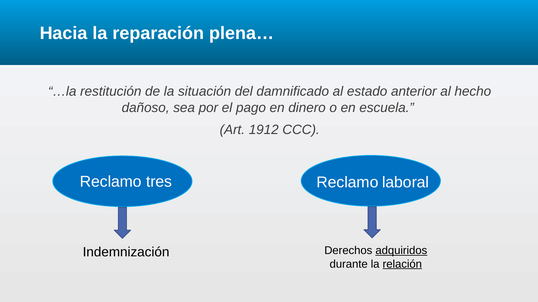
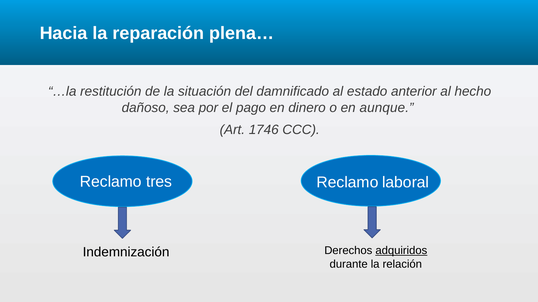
escuela: escuela -> aunque
1912: 1912 -> 1746
relación underline: present -> none
